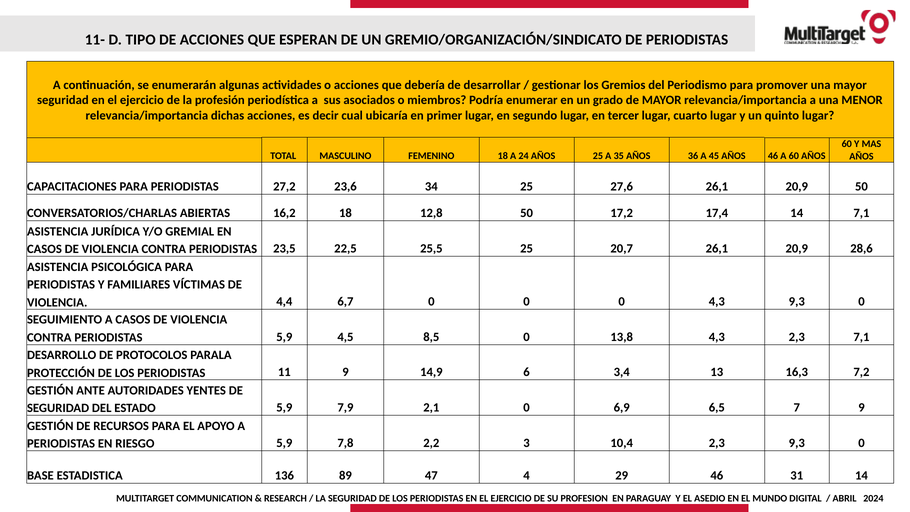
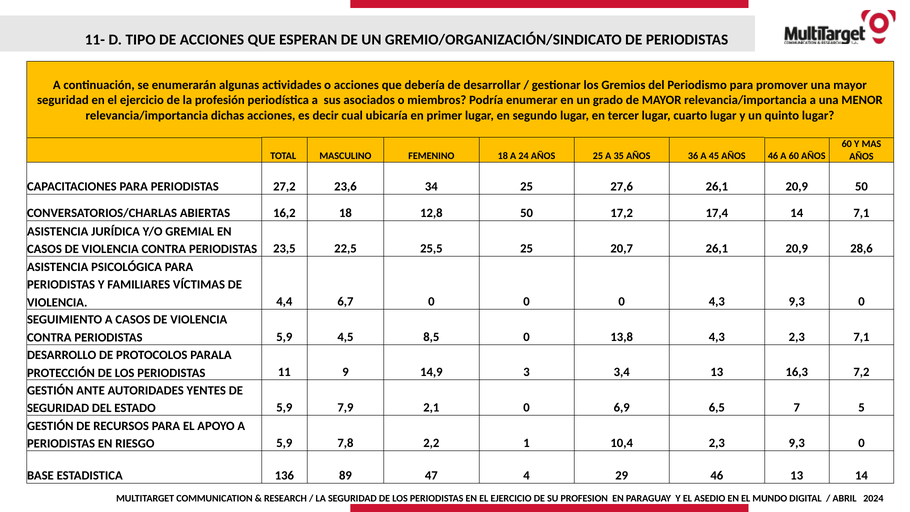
6: 6 -> 3
7 9: 9 -> 5
3: 3 -> 1
46 31: 31 -> 13
